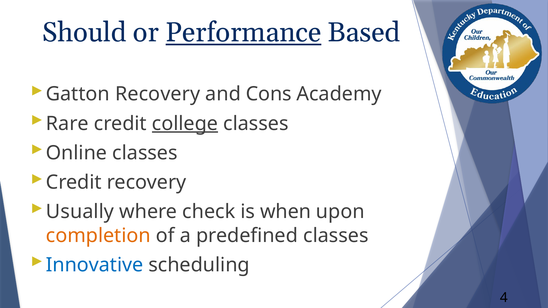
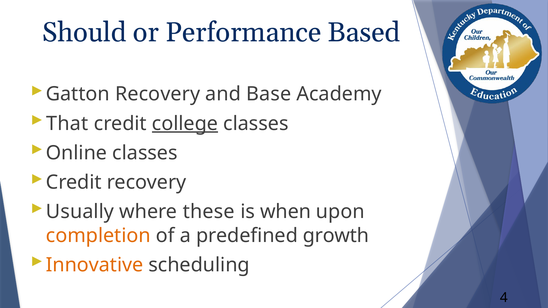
Performance underline: present -> none
Cons: Cons -> Base
Rare: Rare -> That
check: check -> these
predefined classes: classes -> growth
Innovative colour: blue -> orange
